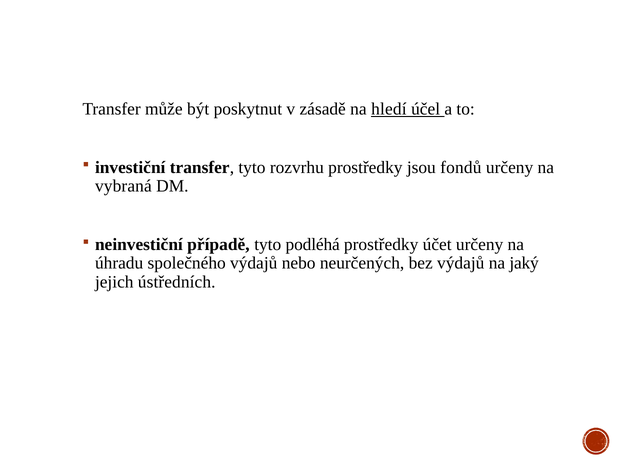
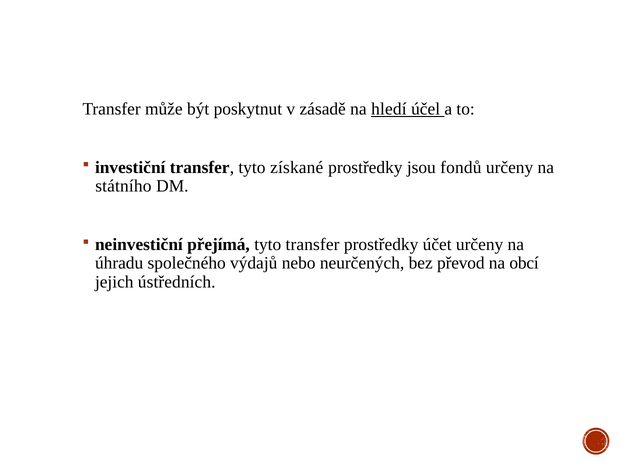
rozvrhu: rozvrhu -> získané
vybraná: vybraná -> státního
případě: případě -> přejímá
tyto podléhá: podléhá -> transfer
bez výdajů: výdajů -> převod
jaký: jaký -> obcí
